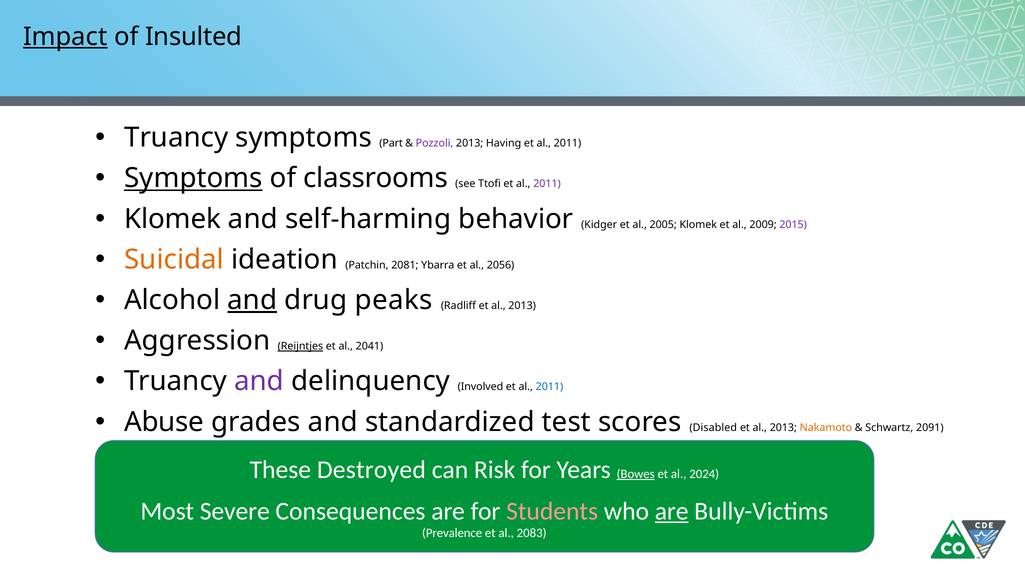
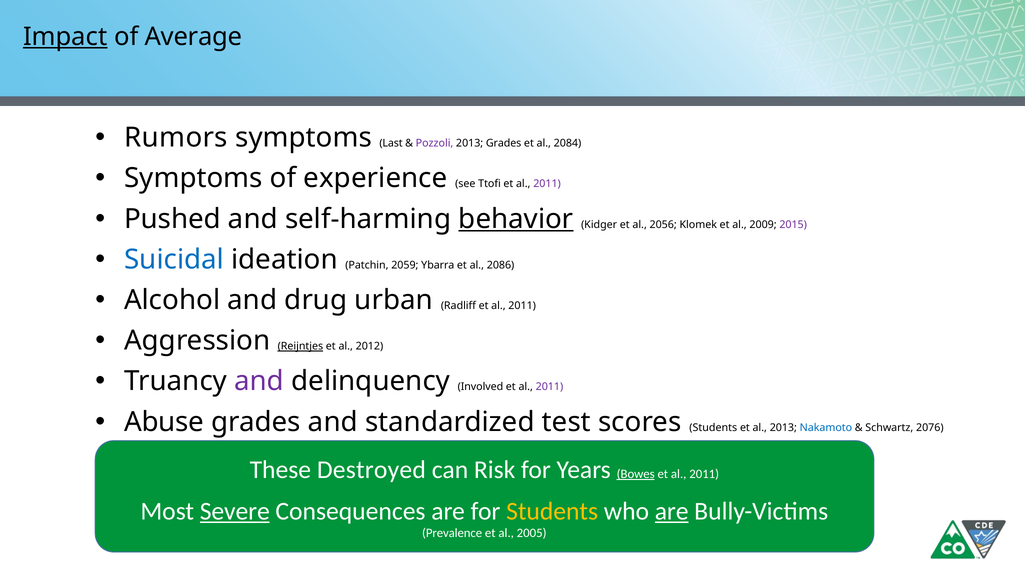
Insulted: Insulted -> Average
Truancy at (176, 138): Truancy -> Rumors
Part: Part -> Last
2013 Having: Having -> Grades
2011 at (567, 143): 2011 -> 2084
Symptoms at (193, 178) underline: present -> none
classrooms: classrooms -> experience
Klomek at (173, 219): Klomek -> Pushed
behavior underline: none -> present
2005: 2005 -> 2056
Suicidal colour: orange -> blue
2081: 2081 -> 2059
2056: 2056 -> 2086
and at (252, 300) underline: present -> none
peaks: peaks -> urban
Radliff et al 2013: 2013 -> 2011
2041: 2041 -> 2012
2011 at (549, 387) colour: blue -> purple
scores Disabled: Disabled -> Students
Nakamoto colour: orange -> blue
2091: 2091 -> 2076
2024 at (704, 474): 2024 -> 2011
Severe underline: none -> present
Students at (552, 512) colour: pink -> yellow
2083: 2083 -> 2005
